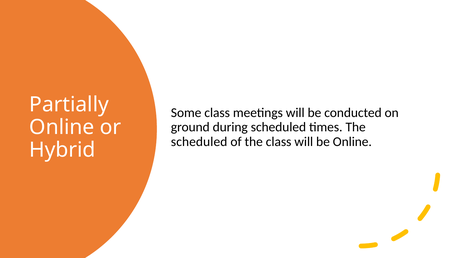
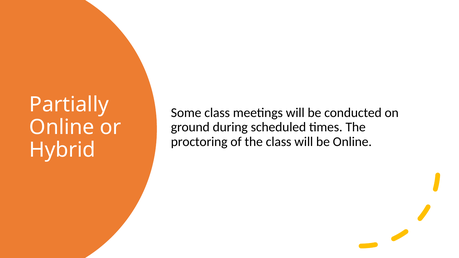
scheduled at (199, 142): scheduled -> proctoring
